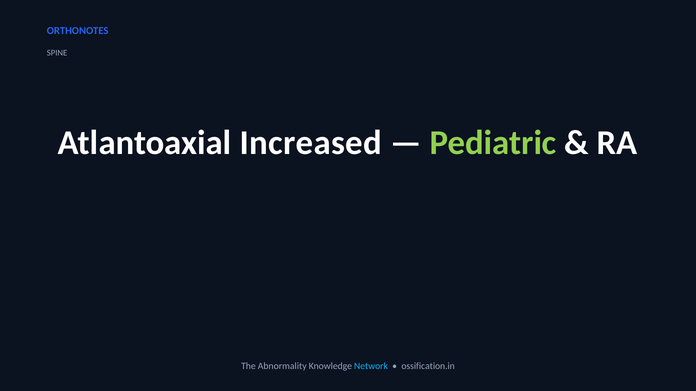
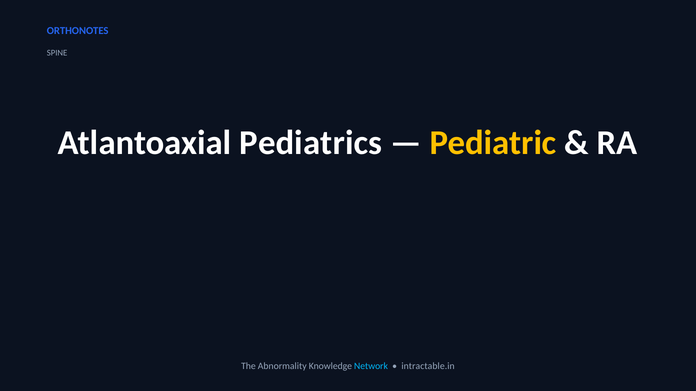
Increased: Increased -> Pediatrics
Pediatric colour: light green -> yellow
ossification.in: ossification.in -> intractable.in
